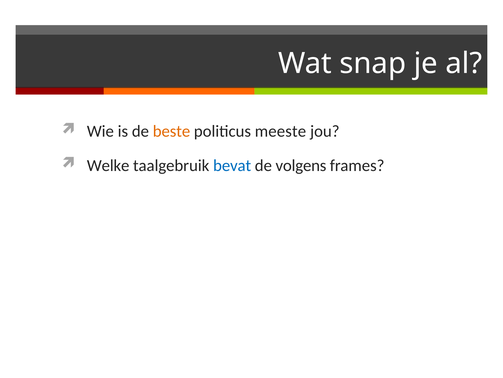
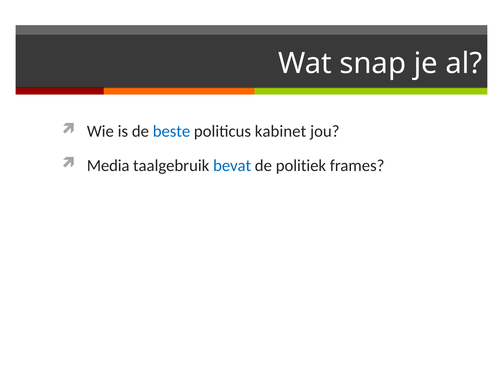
beste colour: orange -> blue
meeste: meeste -> kabinet
Welke: Welke -> Media
volgens: volgens -> politiek
